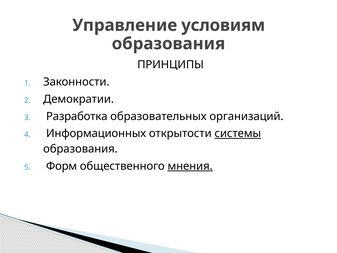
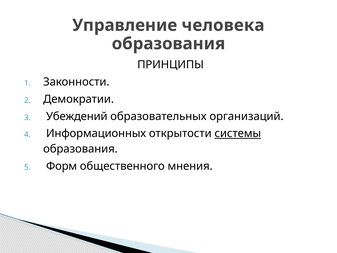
условиям: условиям -> человека
Разработка: Разработка -> Убеждений
мнения underline: present -> none
